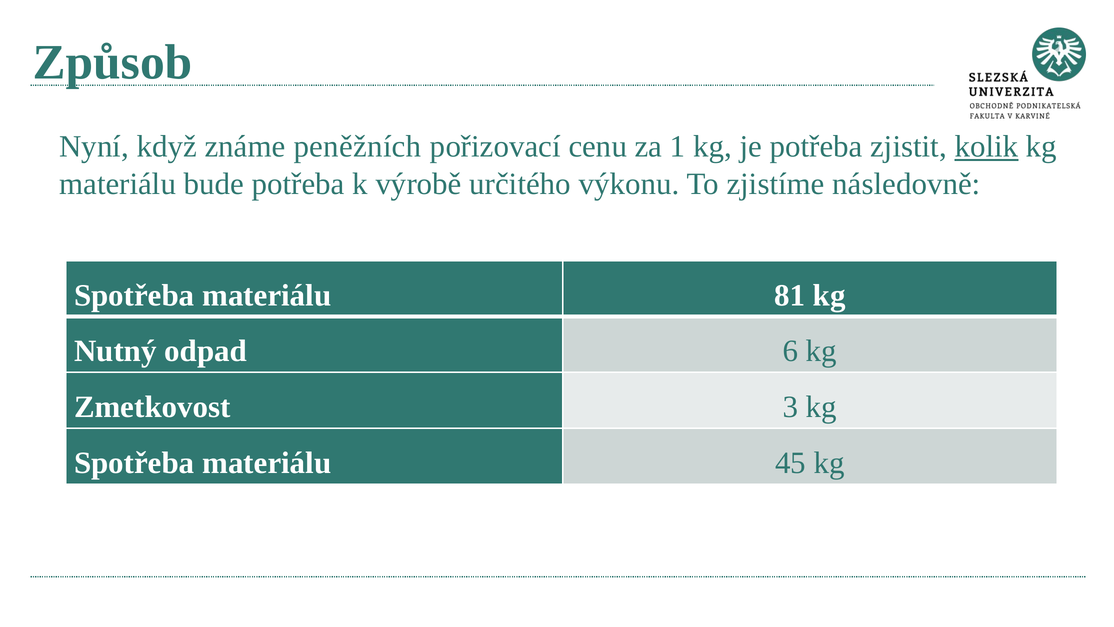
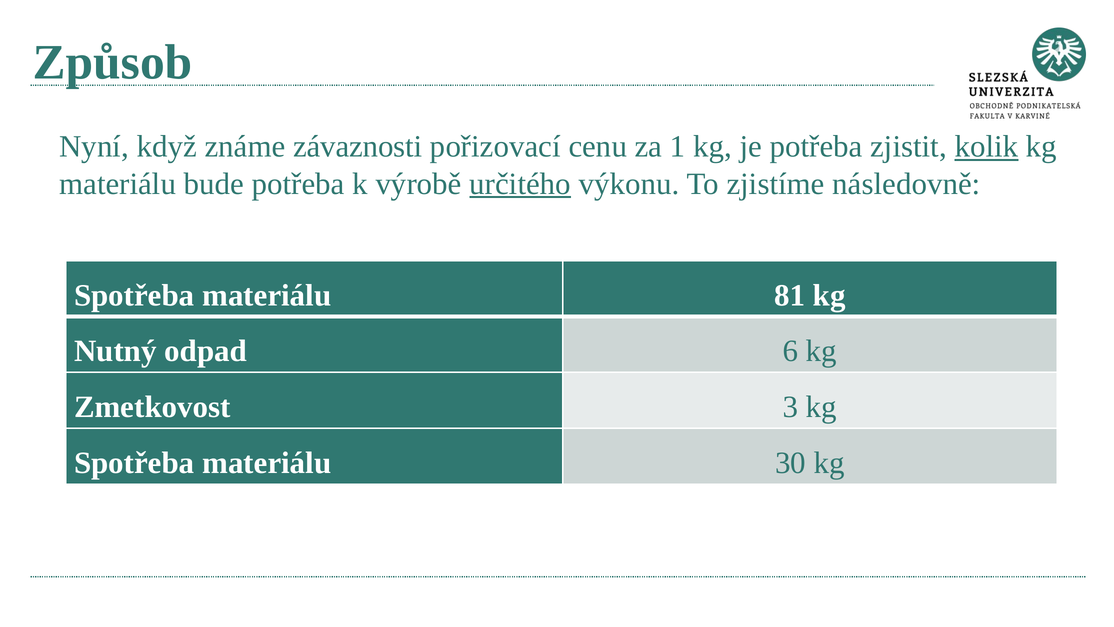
peněžních: peněžních -> závaznosti
určitého underline: none -> present
45: 45 -> 30
